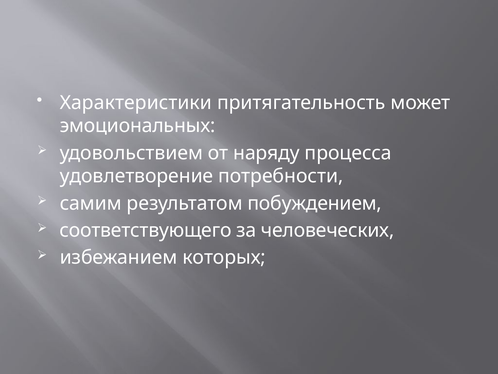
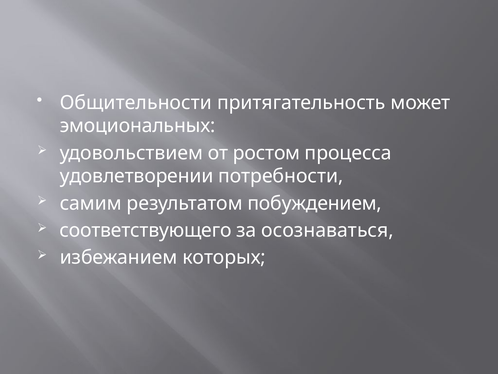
Характеристики: Характеристики -> Общительности
наряду: наряду -> ростом
удовлетворение: удовлетворение -> удовлетворении
человеческих: человеческих -> осознаваться
